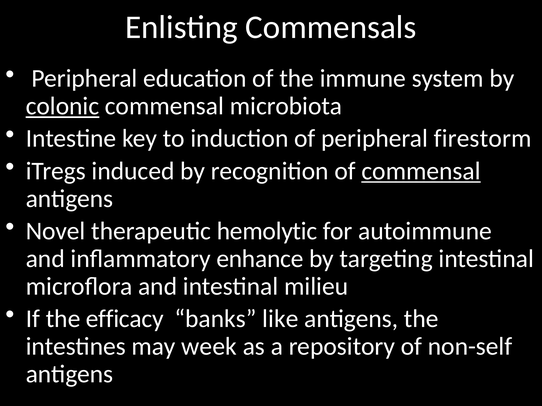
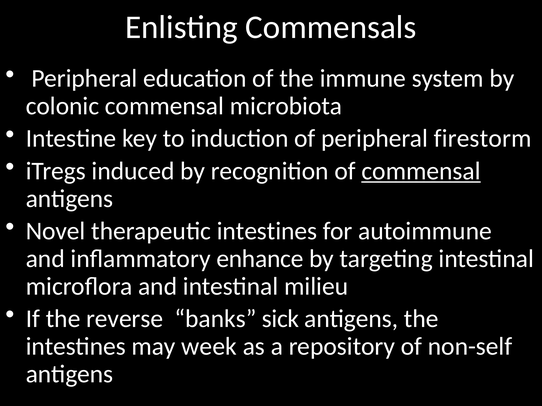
colonic underline: present -> none
therapeutic hemolytic: hemolytic -> intestines
efficacy: efficacy -> reverse
like: like -> sick
